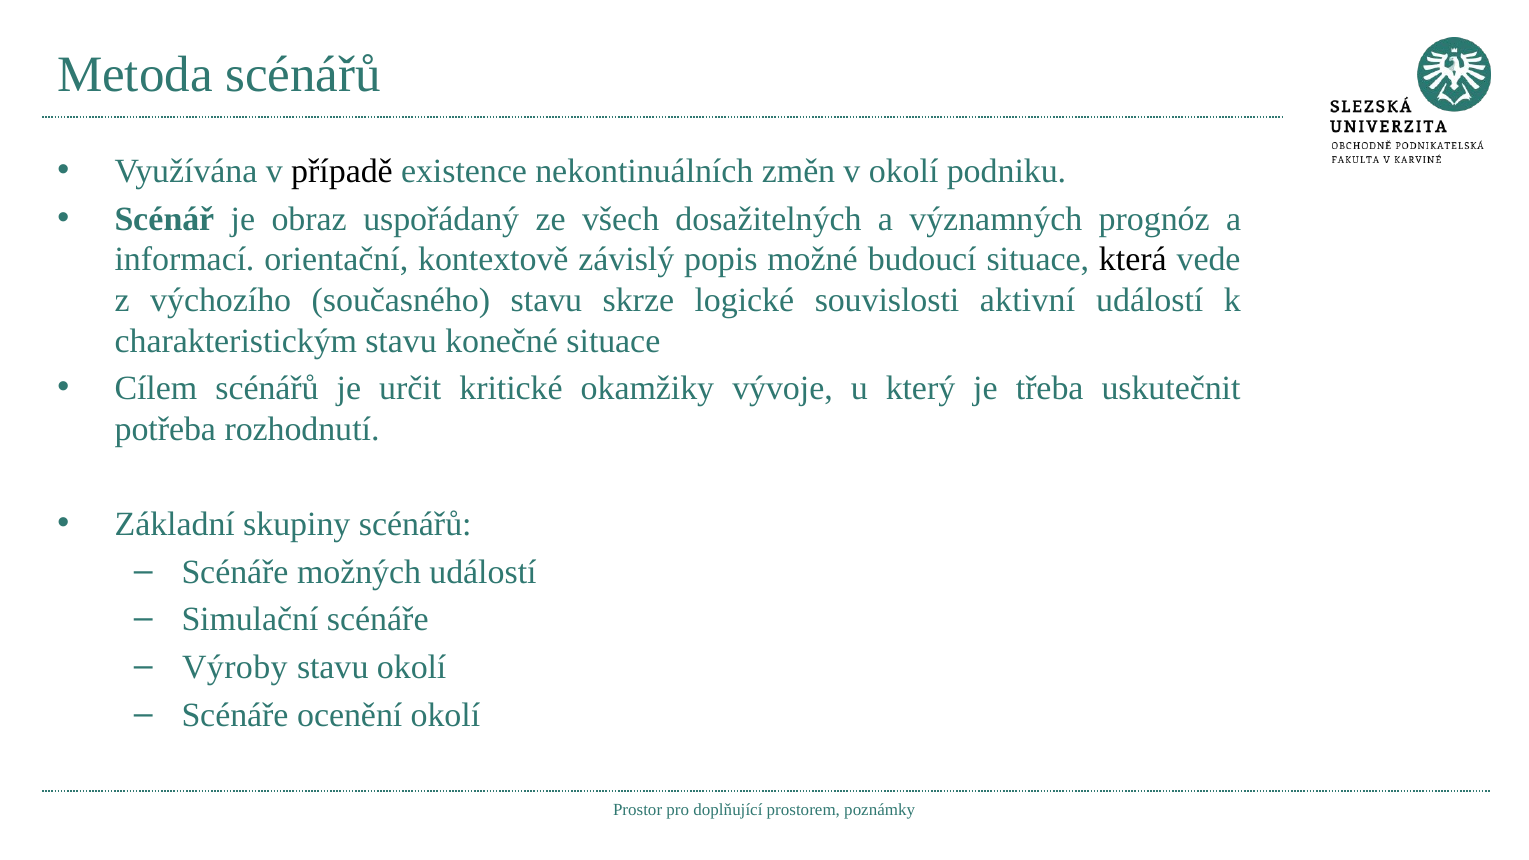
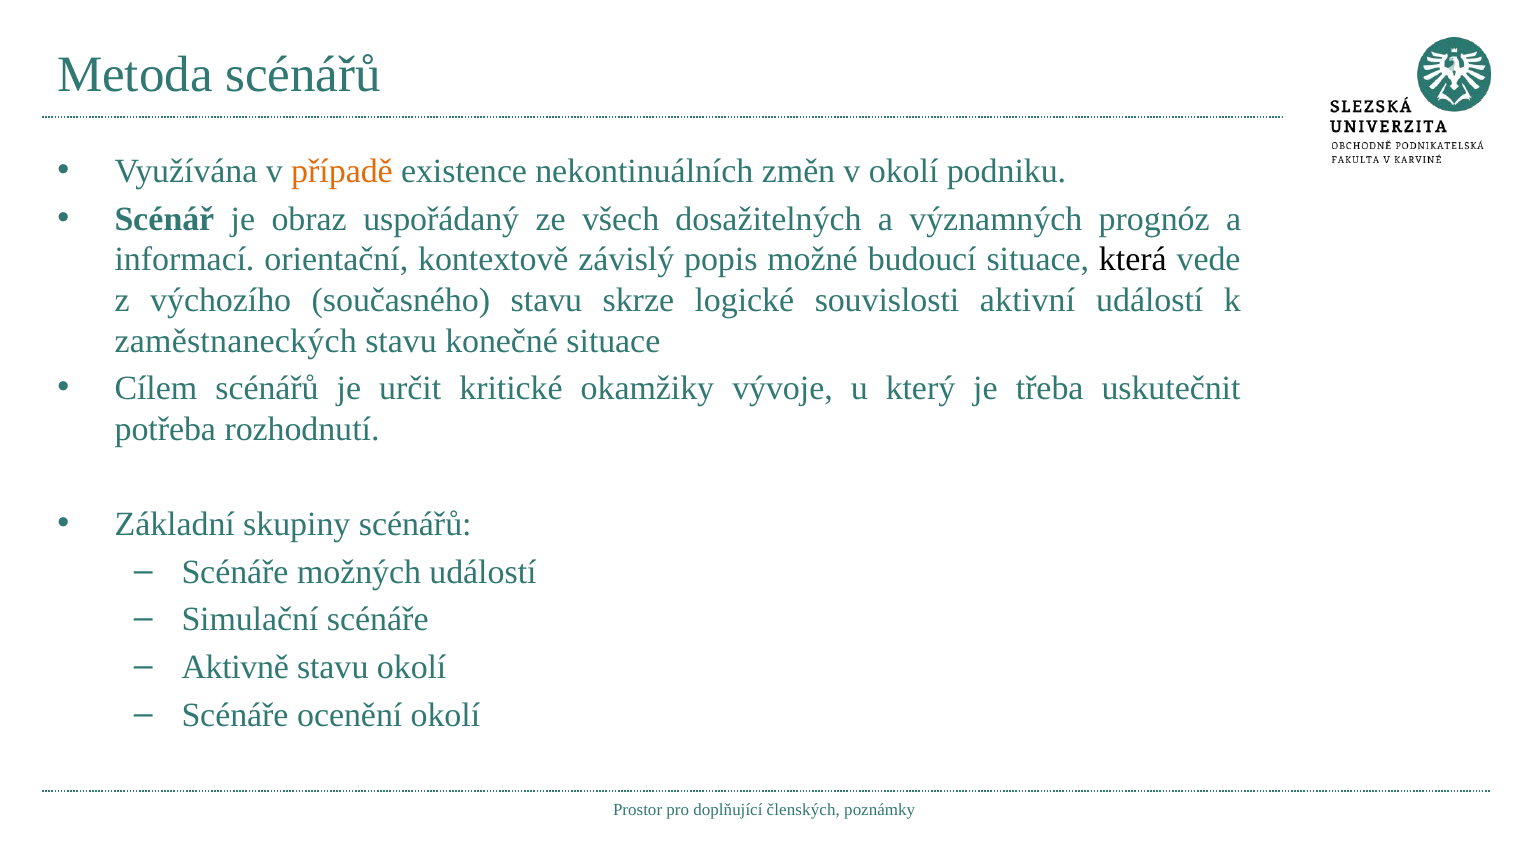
případě colour: black -> orange
charakteristickým: charakteristickým -> zaměstnaneckých
Výroby: Výroby -> Aktivně
prostorem: prostorem -> členských
